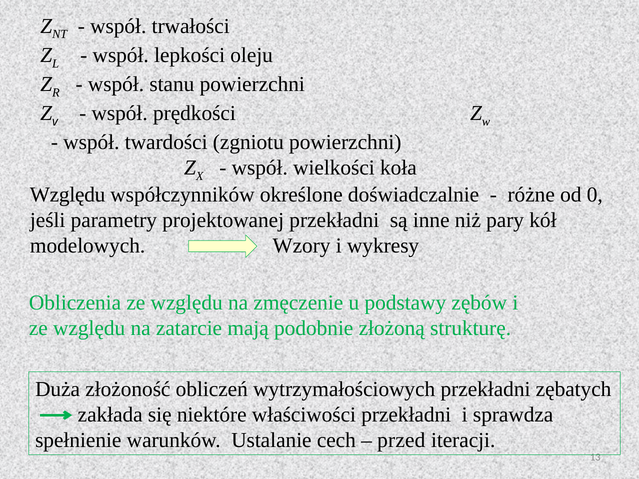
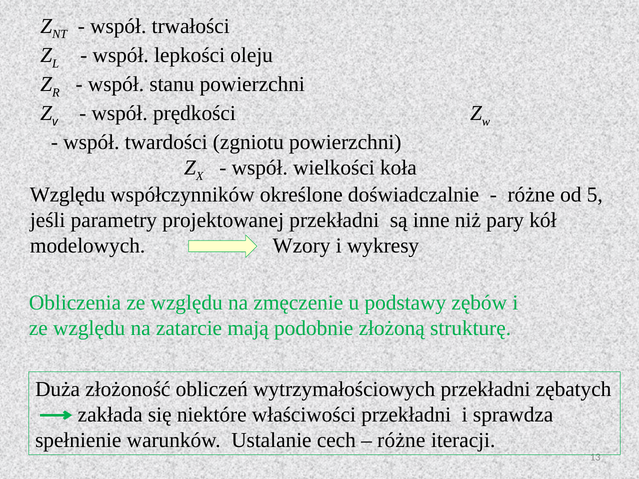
0: 0 -> 5
przed at (401, 441): przed -> różne
